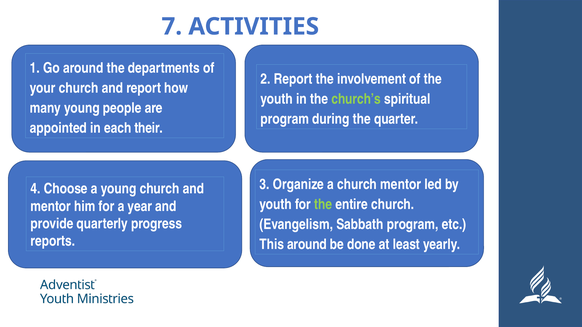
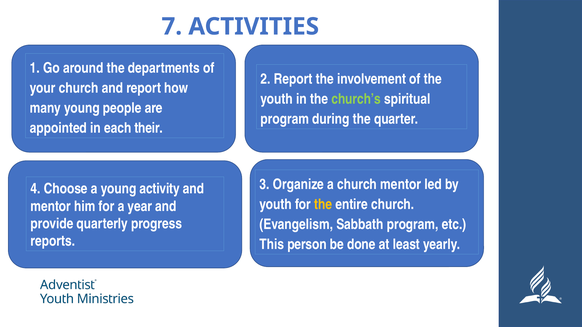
young church: church -> activity
the at (323, 205) colour: light green -> yellow
This around: around -> person
